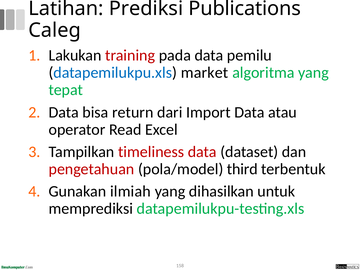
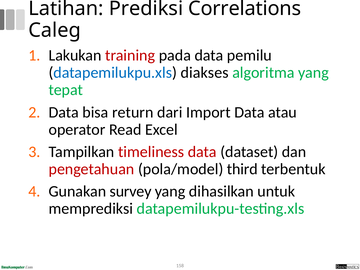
Publications: Publications -> Correlations
market: market -> diakses
ilmiah: ilmiah -> survey
